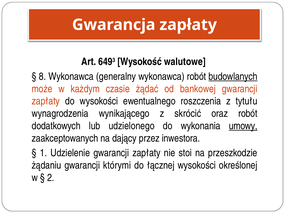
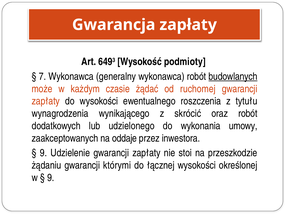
walutowe: walutowe -> podmioty
8: 8 -> 7
bankowej: bankowej -> ruchomej
umowy underline: present -> none
dający: dający -> oddaje
1 at (43, 153): 1 -> 9
2 at (51, 177): 2 -> 9
